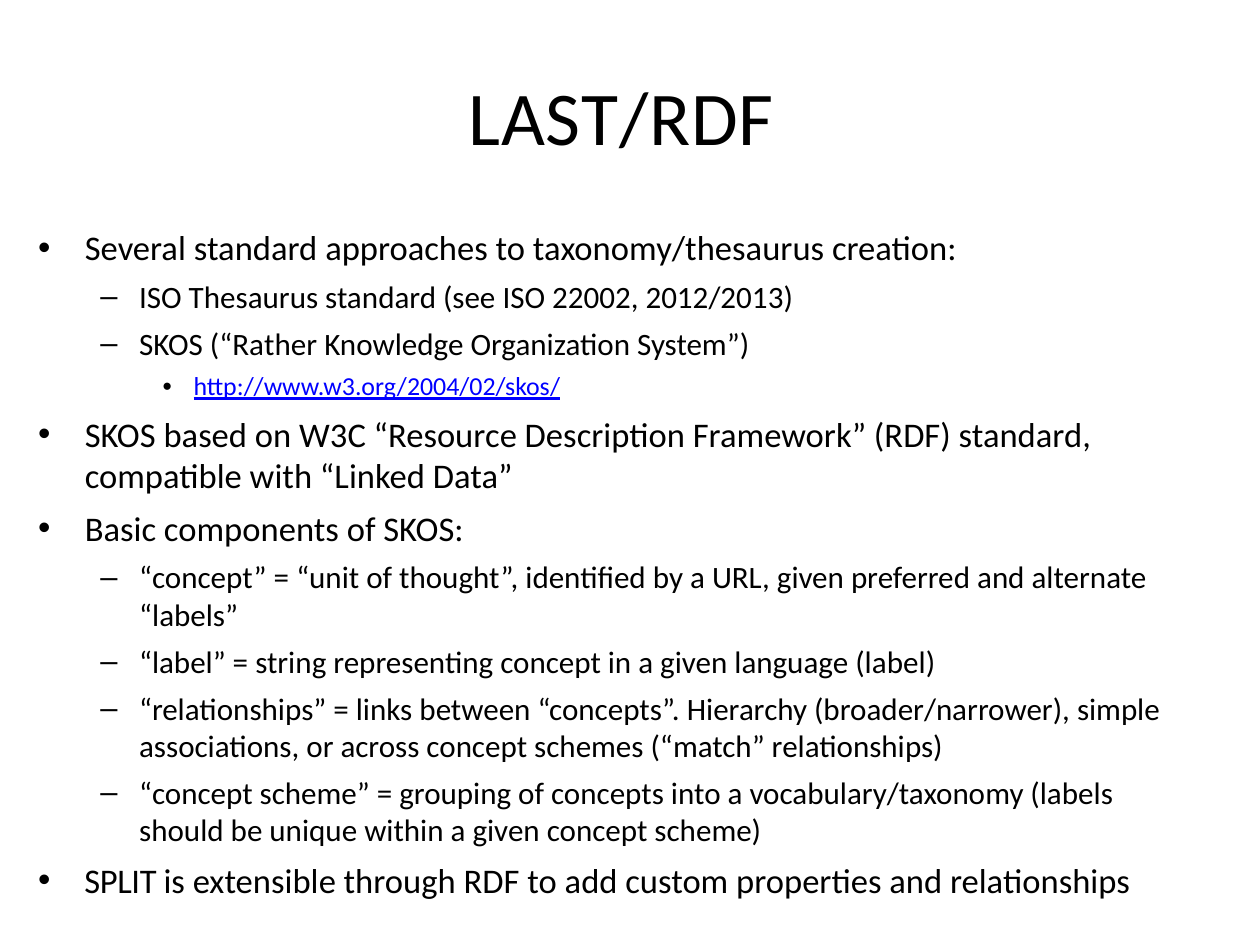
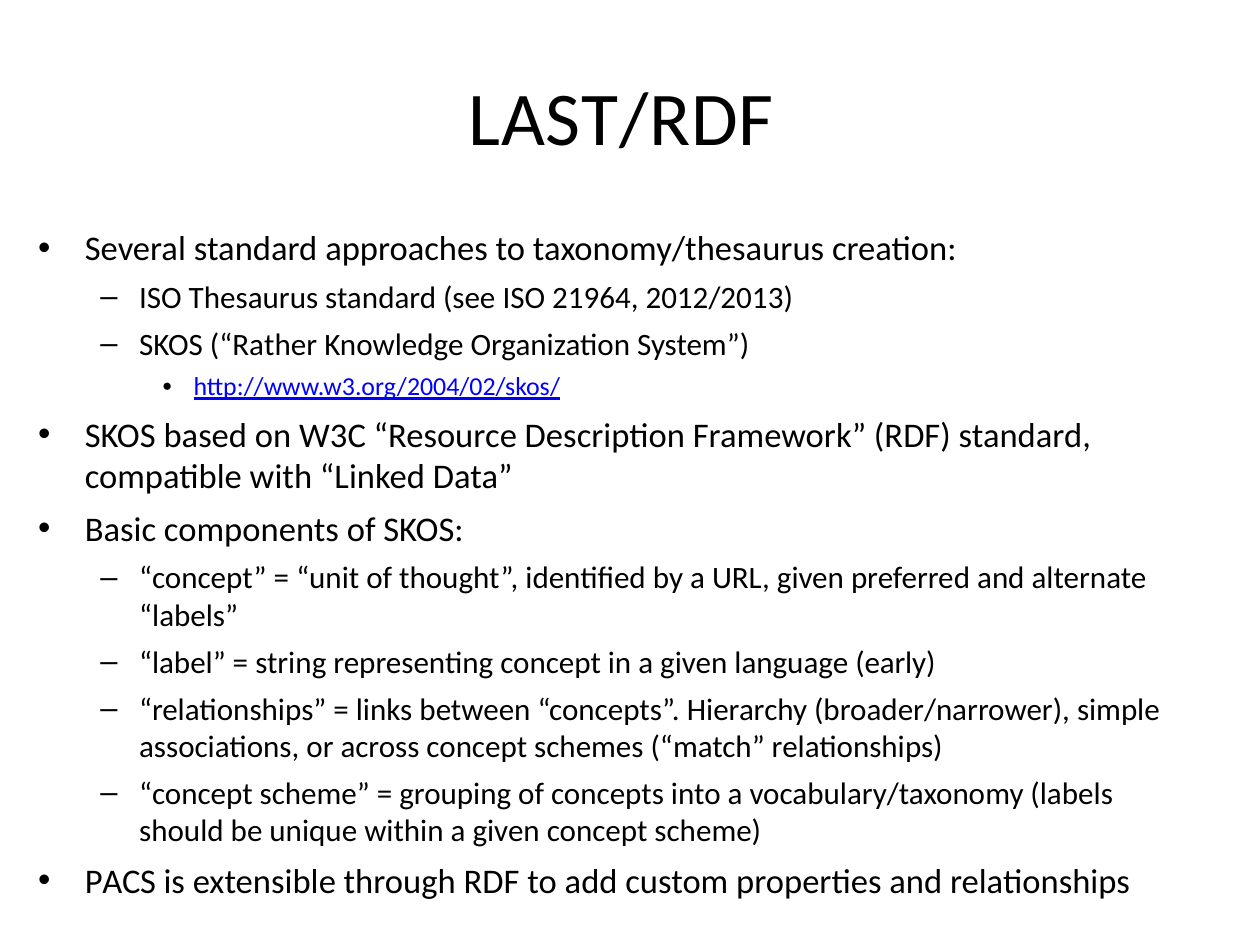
22002: 22002 -> 21964
language label: label -> early
SPLIT: SPLIT -> PACS
